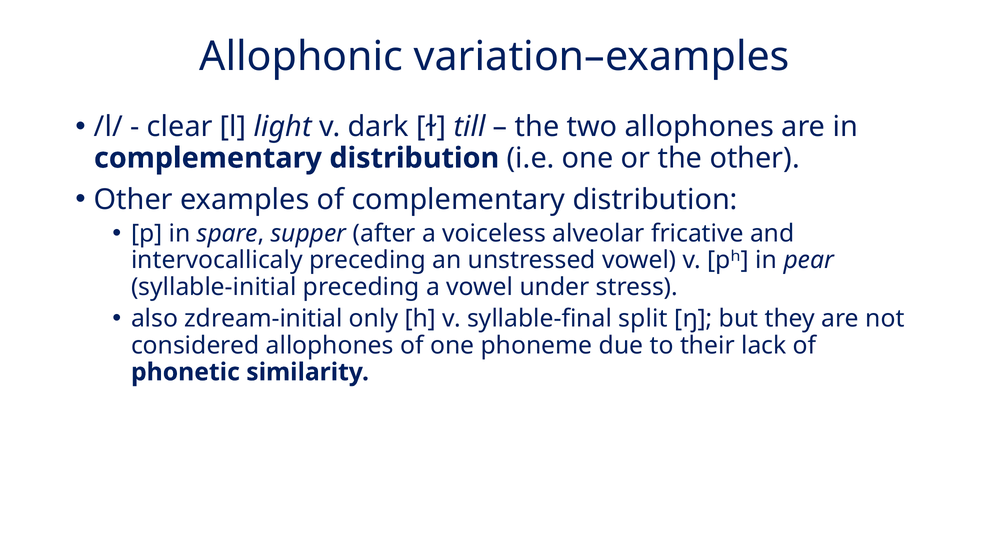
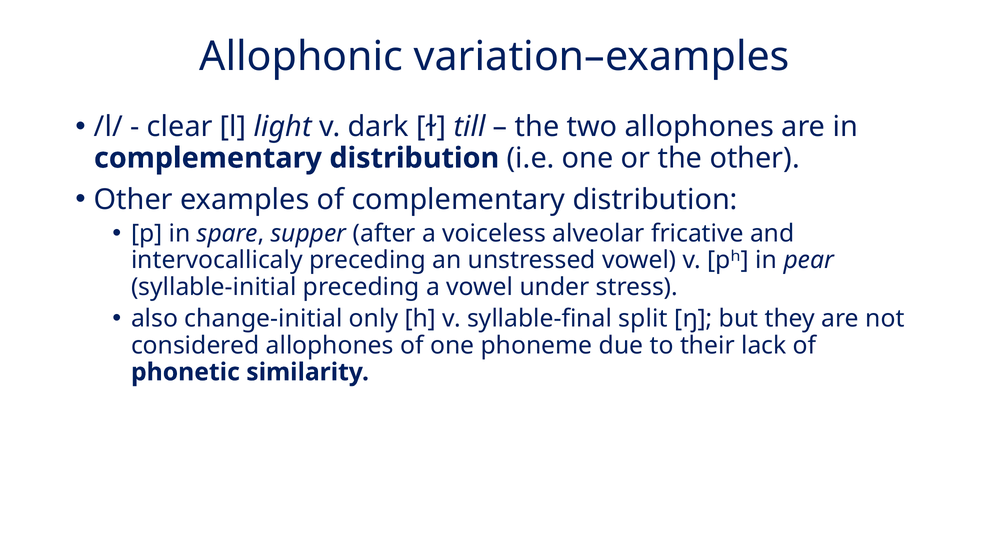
zdream-initial: zdream-initial -> change-initial
